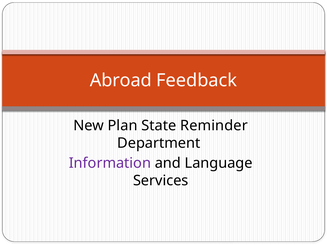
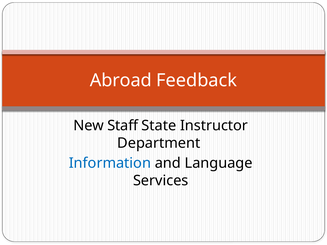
Plan: Plan -> Staff
Reminder: Reminder -> Instructor
Information colour: purple -> blue
